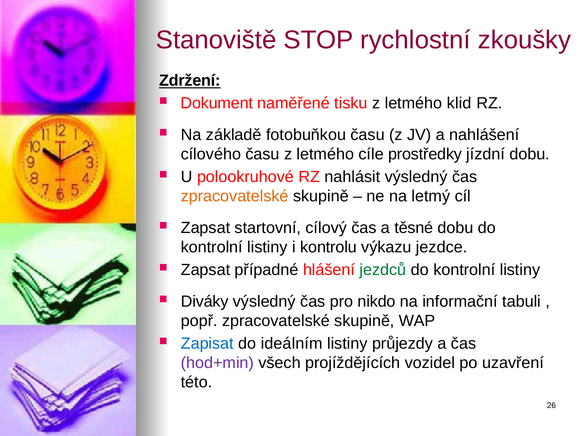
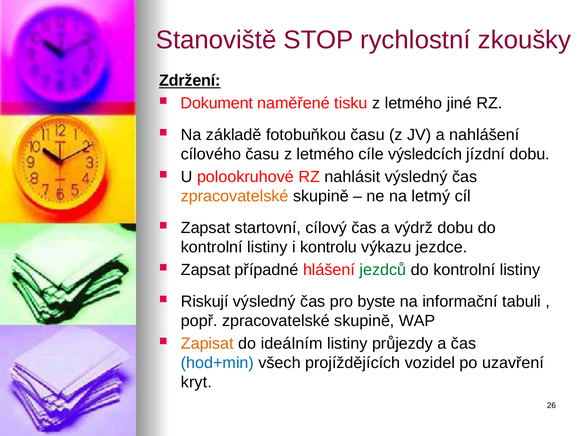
klid: klid -> jiné
prostředky: prostředky -> výsledcích
těsné: těsné -> výdrž
Diváky: Diváky -> Riskují
nikdo: nikdo -> byste
Zapisat colour: blue -> orange
hod+min colour: purple -> blue
této: této -> kryt
